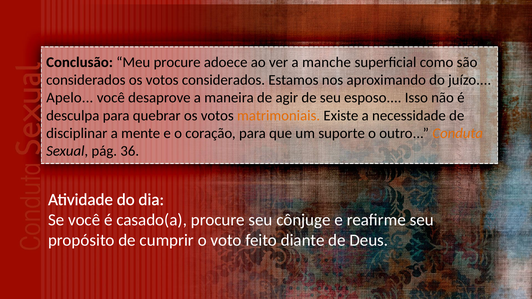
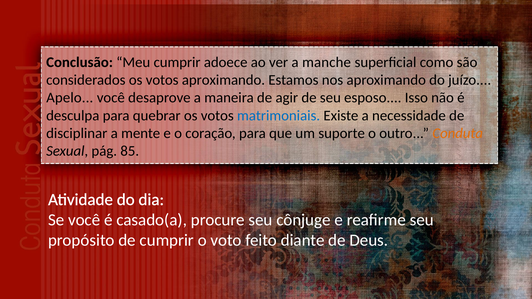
Meu procure: procure -> cumprir
votos considerados: considerados -> aproximando
matrimoniais colour: orange -> blue
36: 36 -> 85
